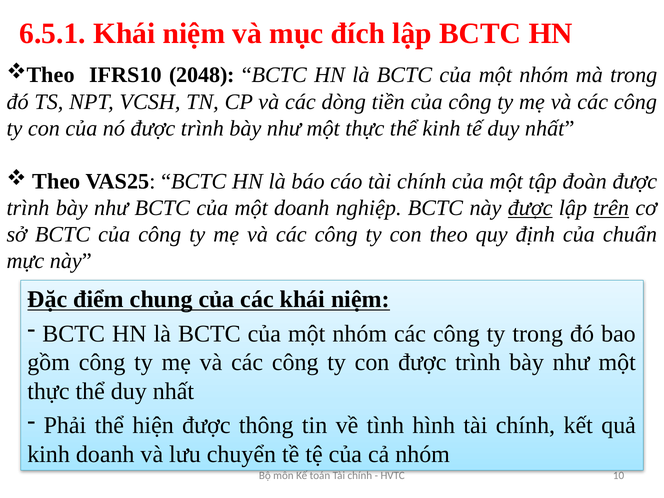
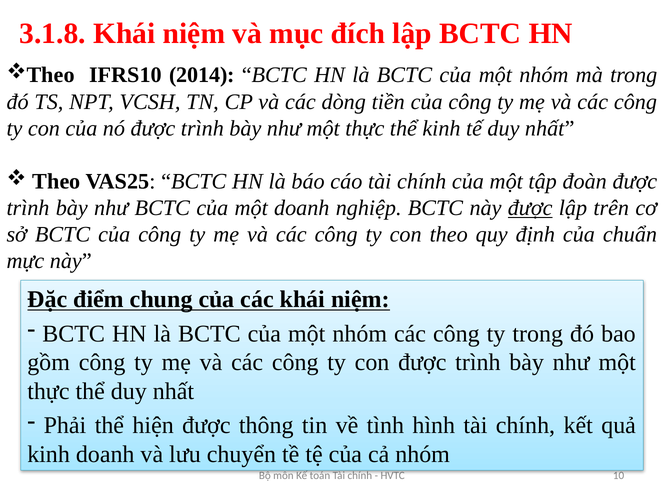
6.5.1: 6.5.1 -> 3.1.8
2048: 2048 -> 2014
trên underline: present -> none
